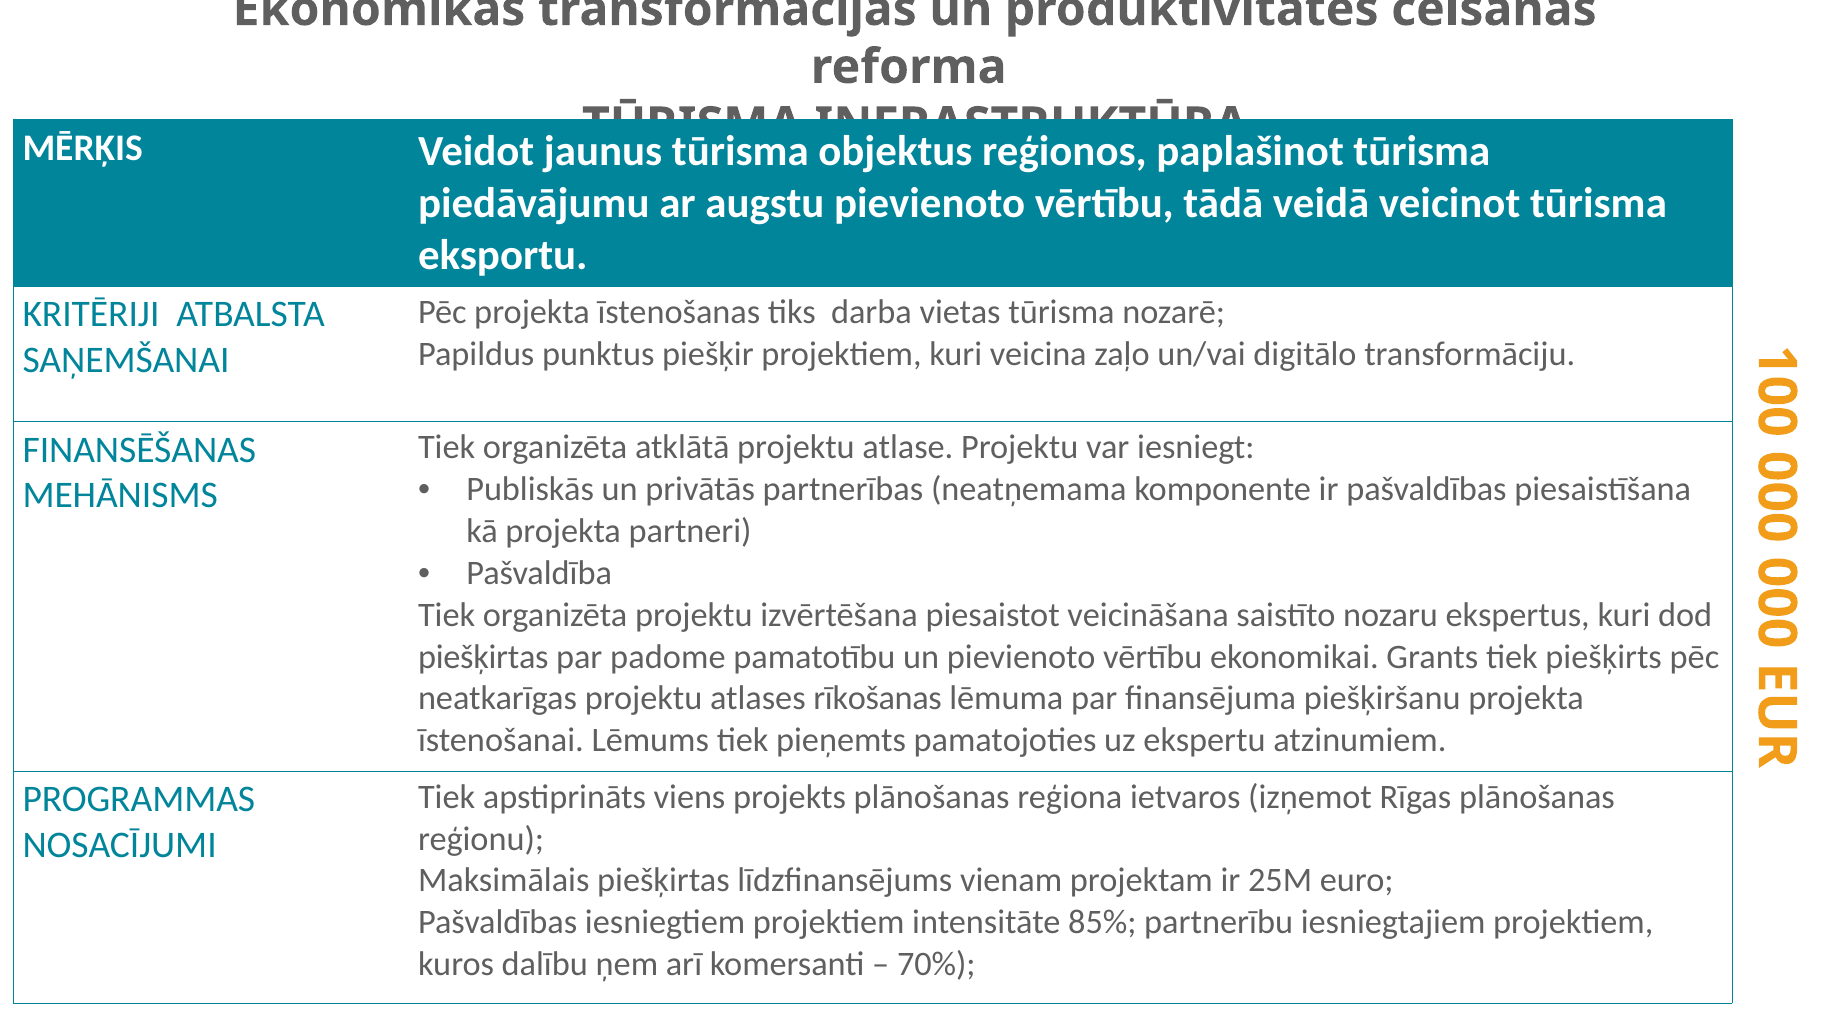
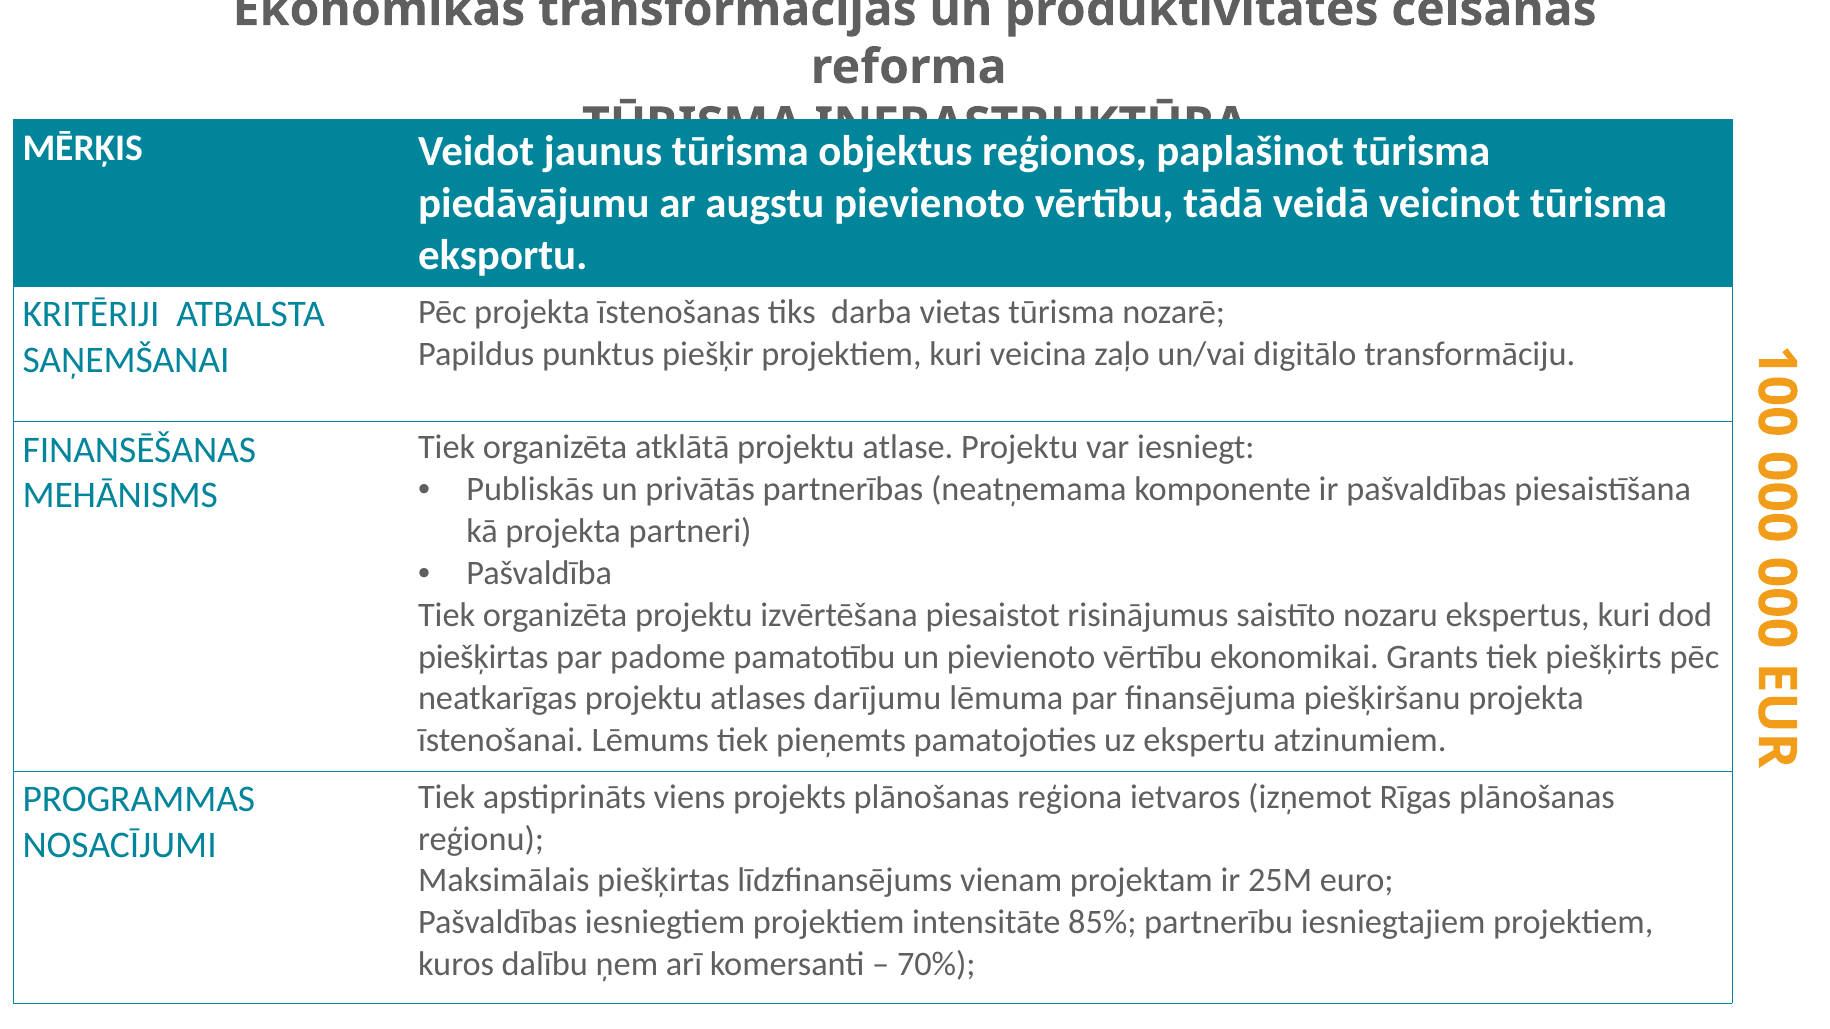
veicināšana: veicināšana -> risinājumus
rīkošanas: rīkošanas -> darījumu
